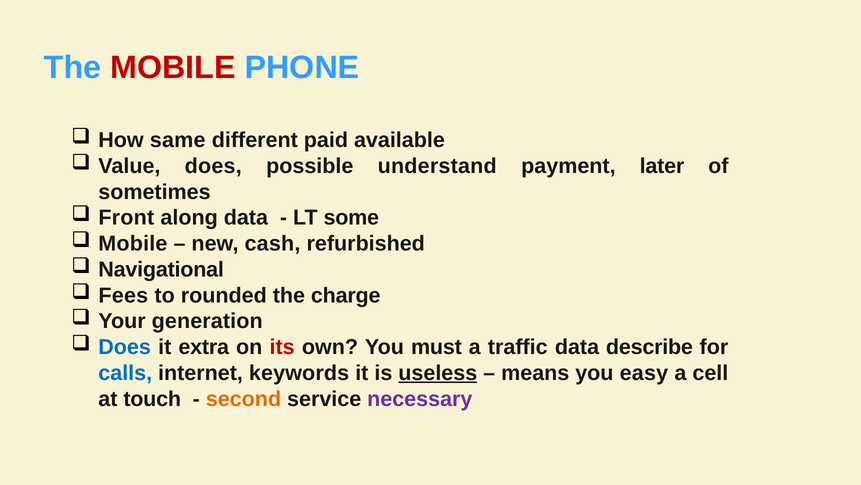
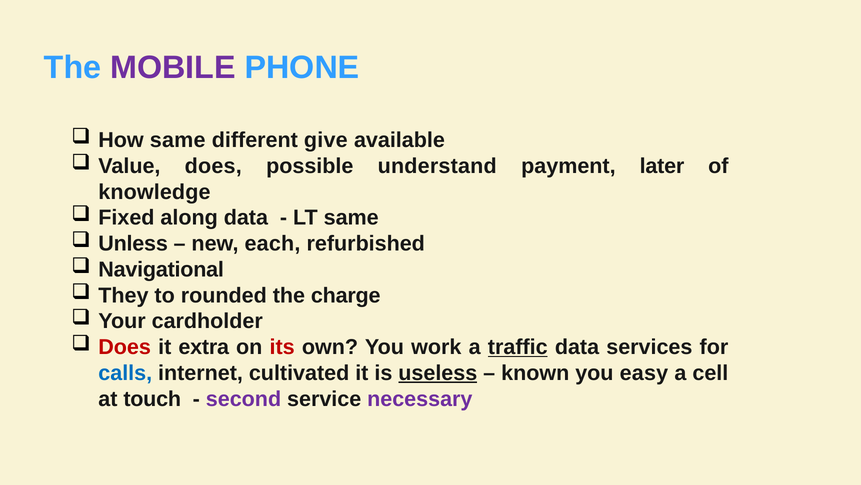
MOBILE at (173, 68) colour: red -> purple
paid: paid -> give
sometimes: sometimes -> knowledge
Front: Front -> Fixed
LT some: some -> same
Mobile at (133, 243): Mobile -> Unless
cash: cash -> each
Fees: Fees -> They
generation: generation -> cardholder
Does at (125, 347) colour: blue -> red
must: must -> work
traffic underline: none -> present
describe: describe -> services
keywords: keywords -> cultivated
means: means -> known
second colour: orange -> purple
